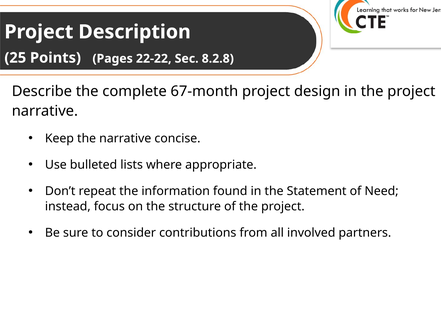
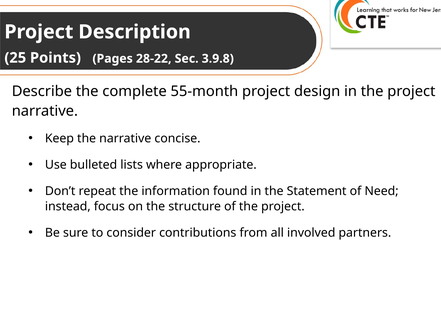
22-22: 22-22 -> 28-22
8.2.8: 8.2.8 -> 3.9.8
67-month: 67-month -> 55-month
